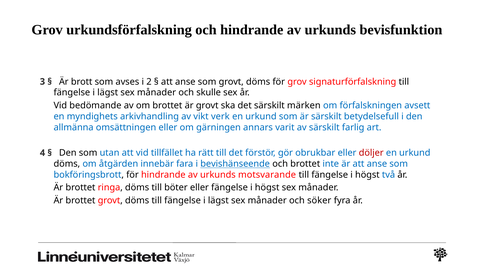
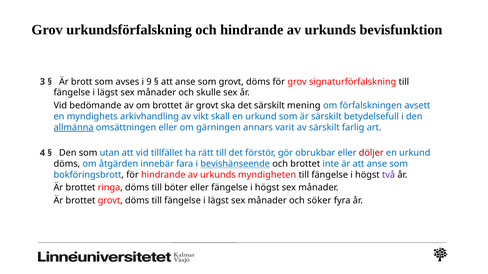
2: 2 -> 9
märken: märken -> mening
verk: verk -> skall
allmänna underline: none -> present
motsvarande: motsvarande -> myndigheten
två colour: blue -> purple
